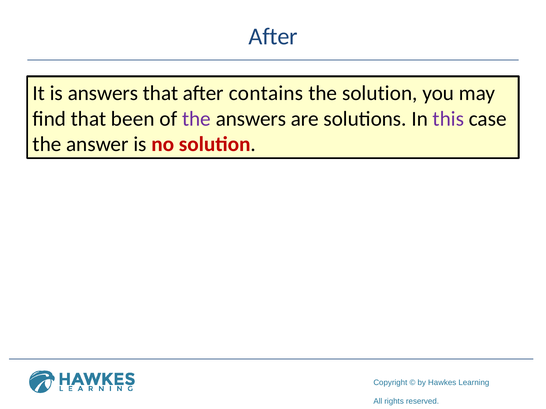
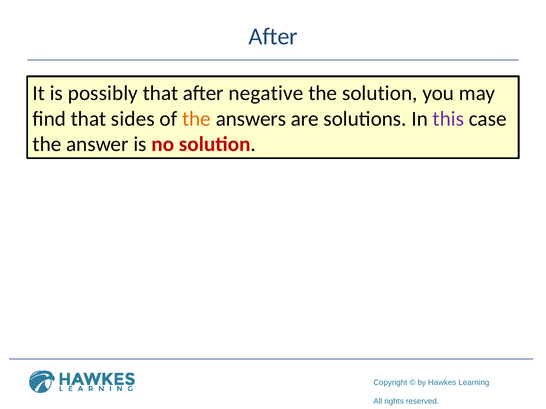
is answers: answers -> possibly
contains: contains -> negative
been: been -> sides
the at (197, 119) colour: purple -> orange
